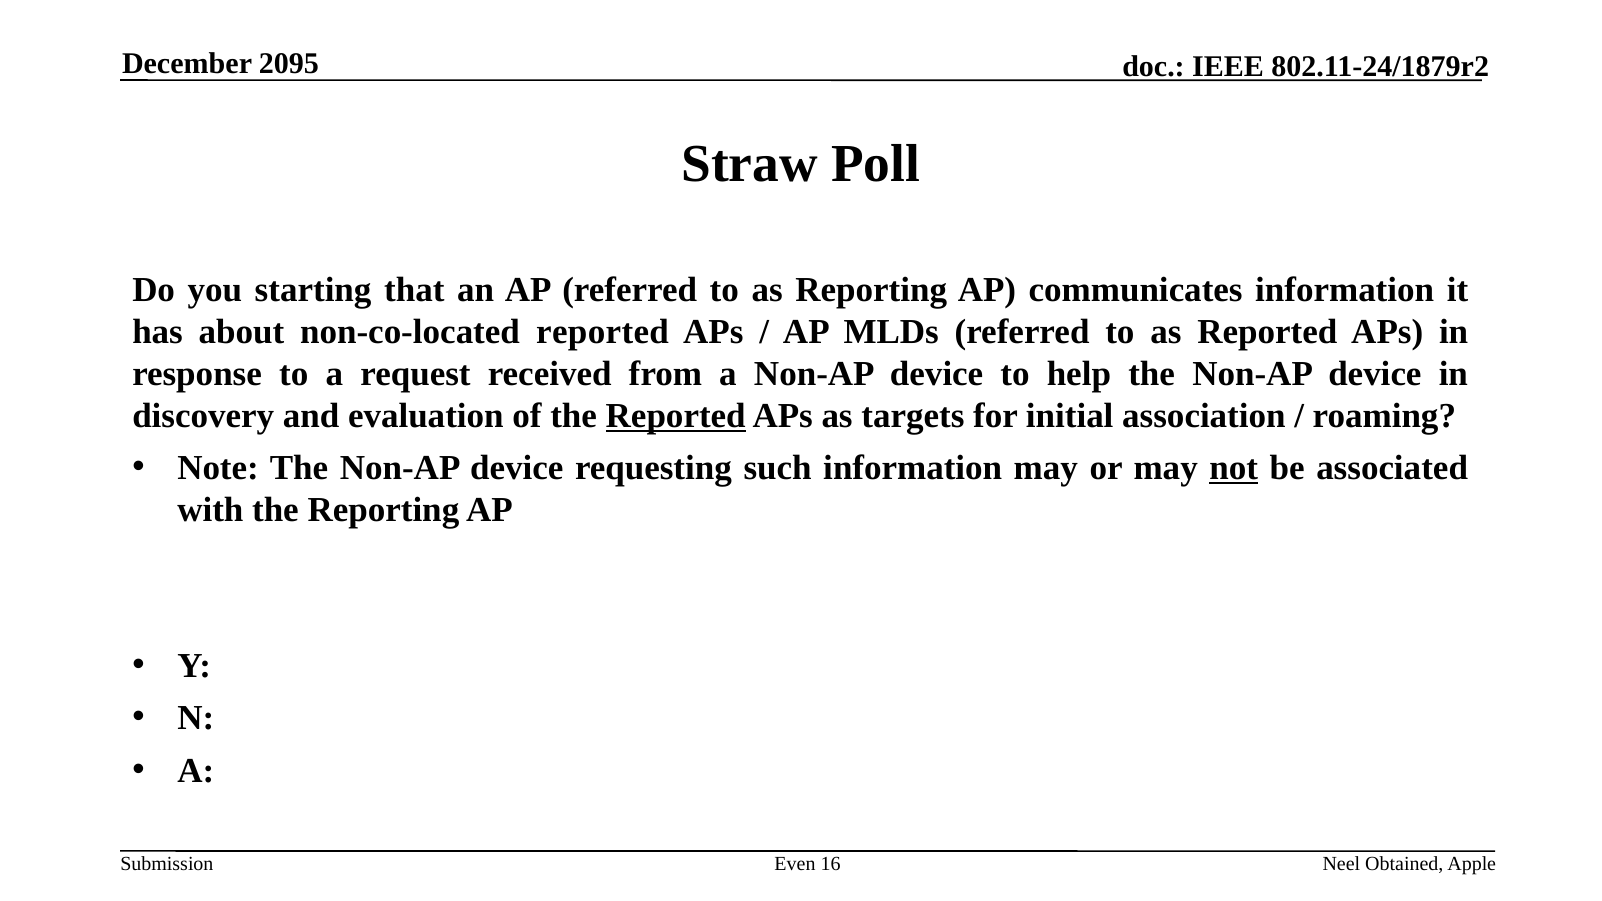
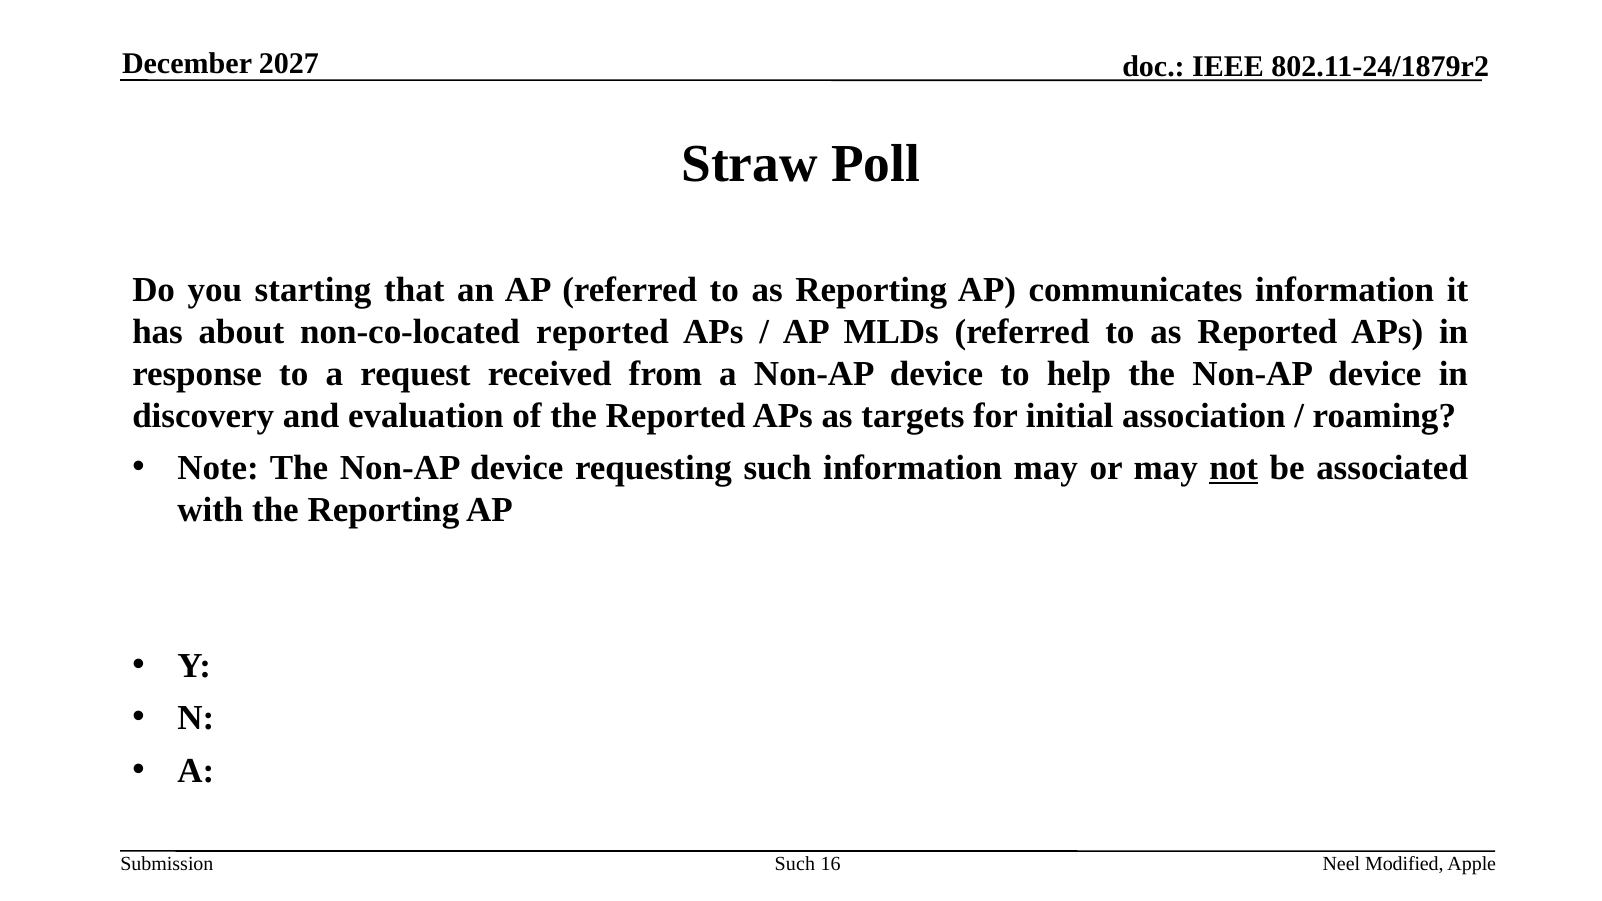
2095: 2095 -> 2027
Reported at (676, 416) underline: present -> none
Even at (795, 864): Even -> Such
Obtained: Obtained -> Modified
